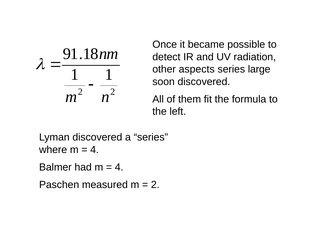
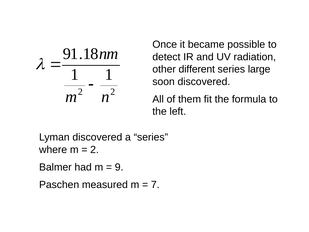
aspects: aspects -> different
4 at (95, 150): 4 -> 2
4 at (119, 167): 4 -> 9
2 at (155, 185): 2 -> 7
